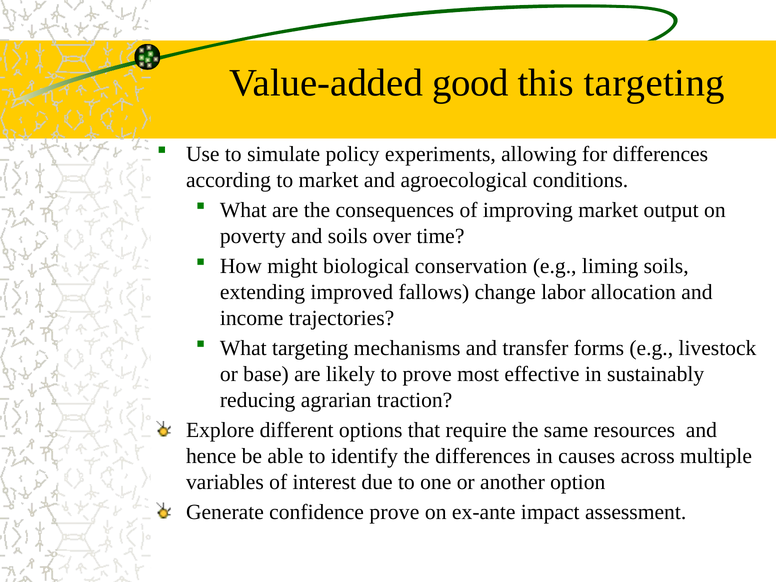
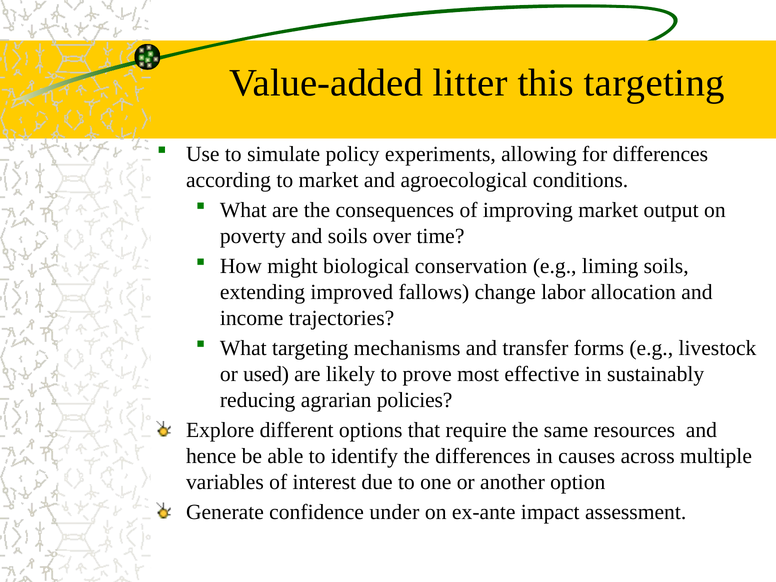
good: good -> litter
base: base -> used
traction: traction -> policies
confidence prove: prove -> under
